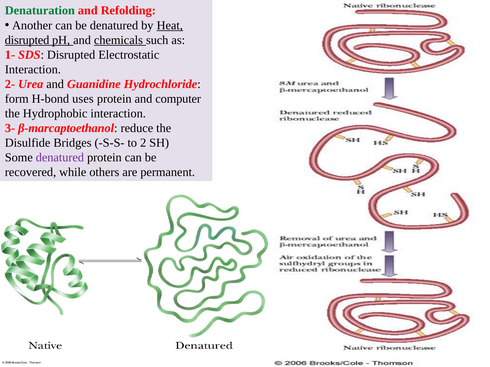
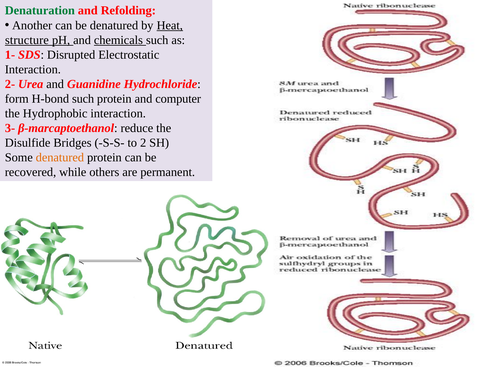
disrupted at (27, 40): disrupted -> structure
H-bond uses: uses -> such
denatured at (60, 158) colour: purple -> orange
